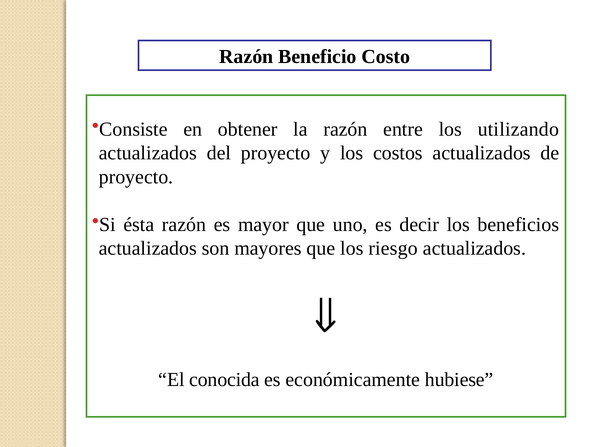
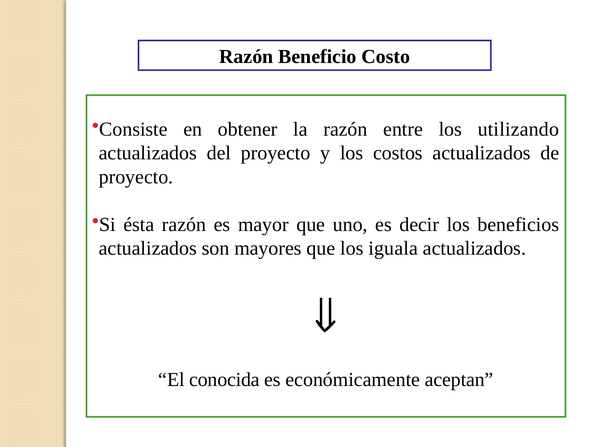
riesgo: riesgo -> iguala
hubiese: hubiese -> aceptan
